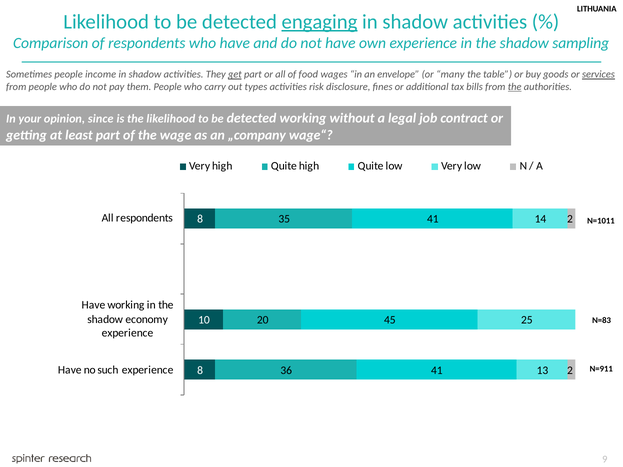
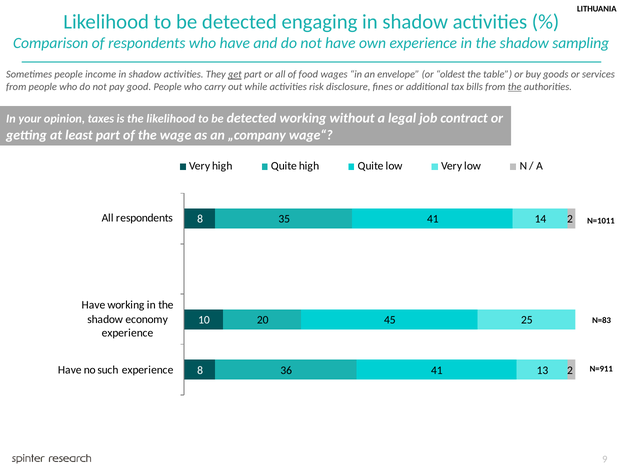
engaging underline: present -> none
many: many -> oldest
services underline: present -> none
them: them -> good
types: types -> while
since: since -> taxes
